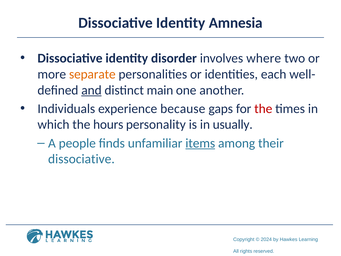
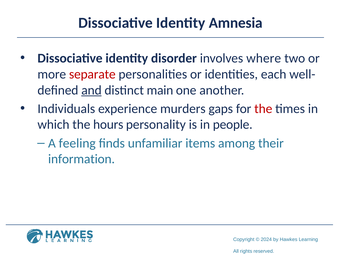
separate colour: orange -> red
because: because -> murders
usually: usually -> people
people: people -> feeling
items underline: present -> none
dissociative at (81, 159): dissociative -> information
